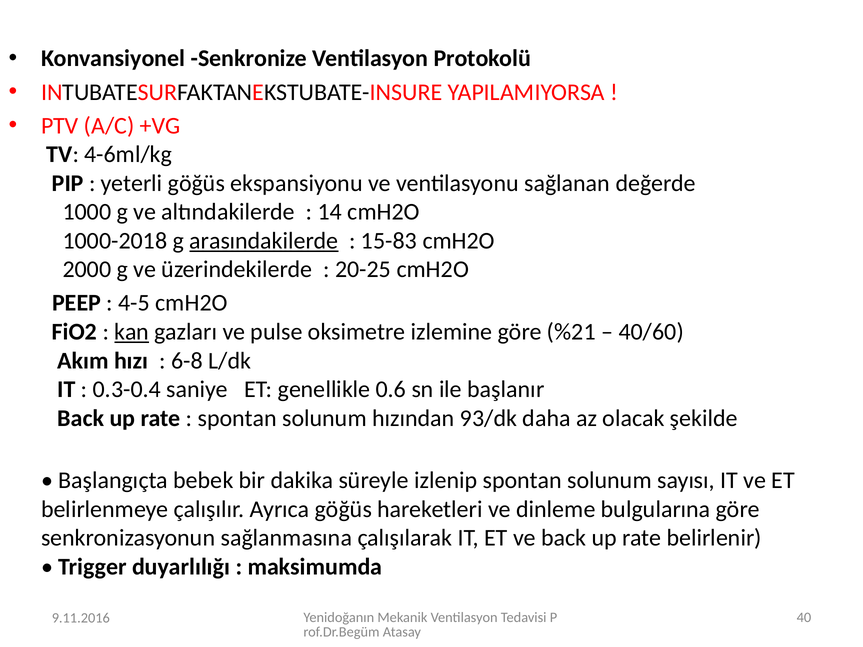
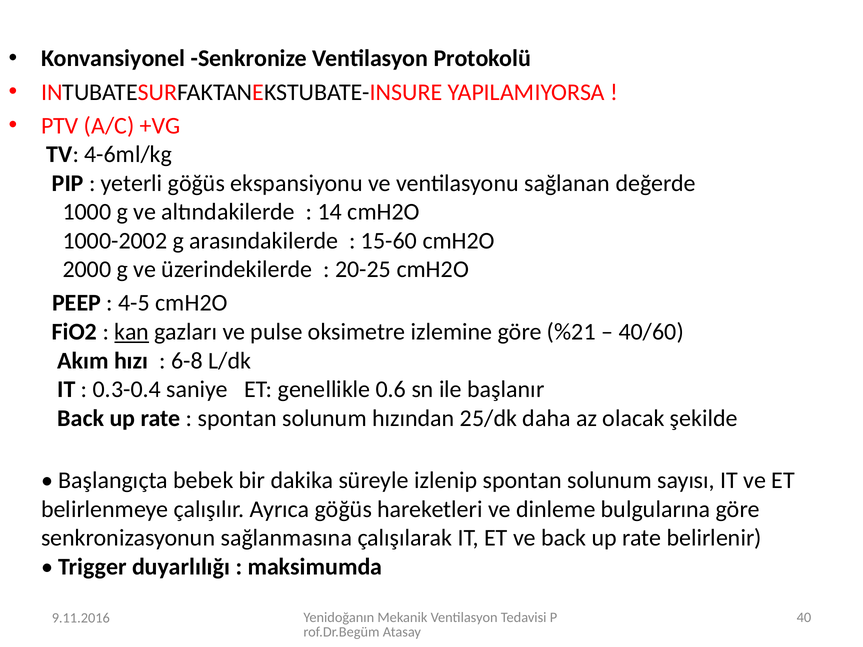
1000-2018: 1000-2018 -> 1000-2002
arasındakilerde underline: present -> none
15-83: 15-83 -> 15-60
93/dk: 93/dk -> 25/dk
